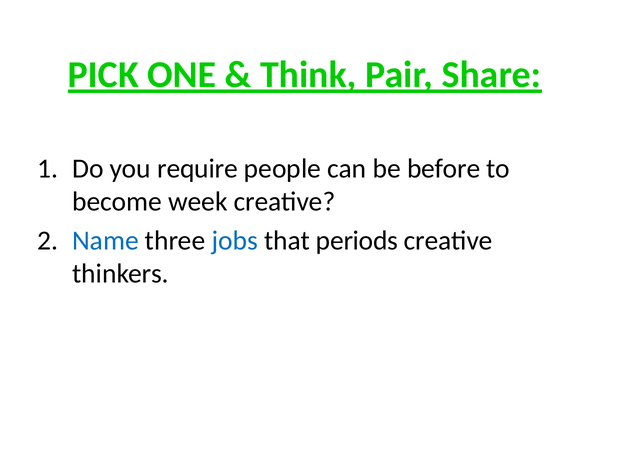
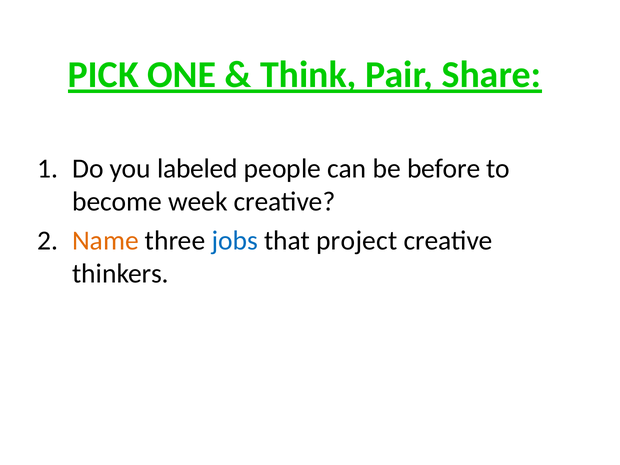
require: require -> labeled
Name colour: blue -> orange
periods: periods -> project
